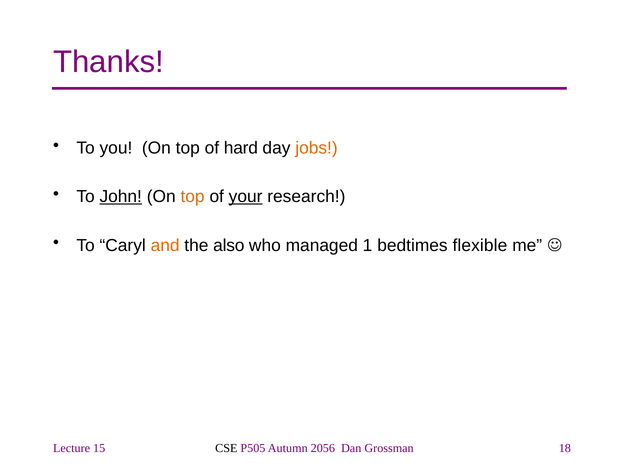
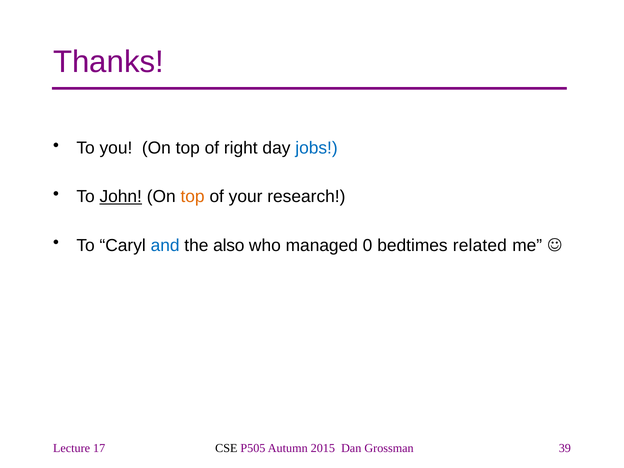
hard: hard -> right
jobs colour: orange -> blue
your underline: present -> none
and colour: orange -> blue
1: 1 -> 0
flexible: flexible -> related
15: 15 -> 17
2056: 2056 -> 2015
18: 18 -> 39
